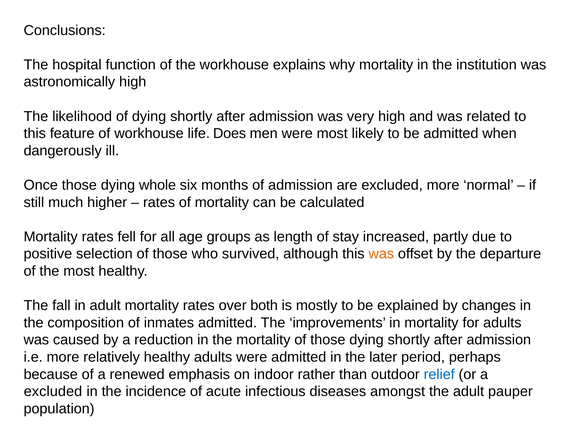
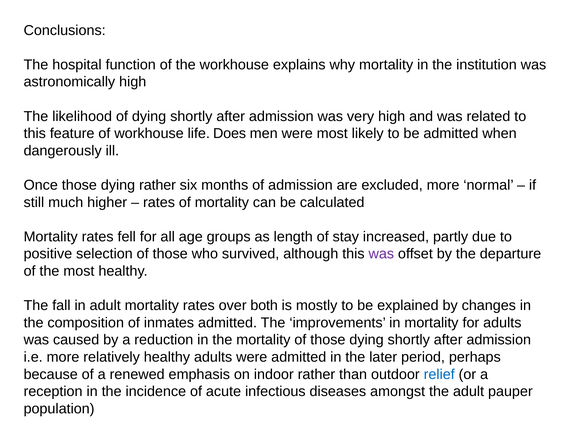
dying whole: whole -> rather
was at (381, 254) colour: orange -> purple
excluded at (53, 392): excluded -> reception
